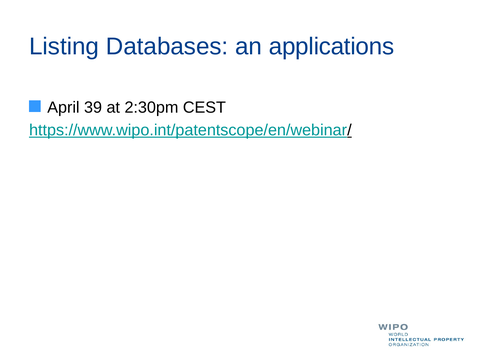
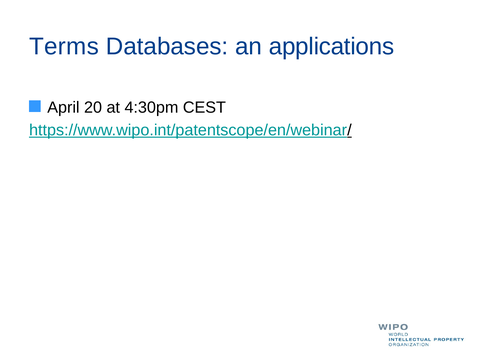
Listing: Listing -> Terms
39: 39 -> 20
2:30pm: 2:30pm -> 4:30pm
